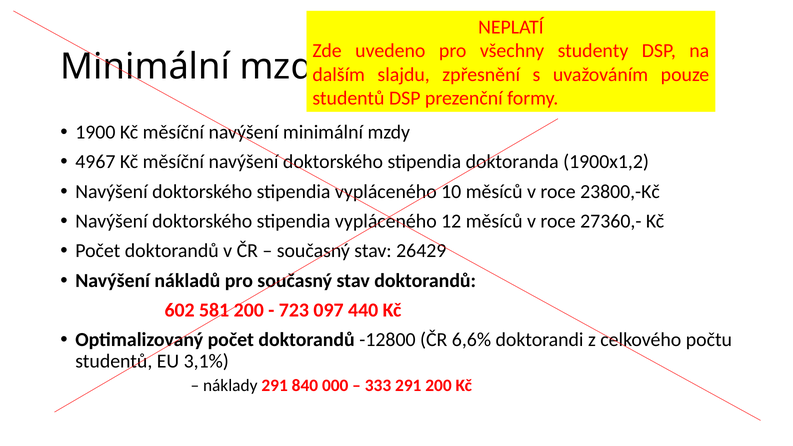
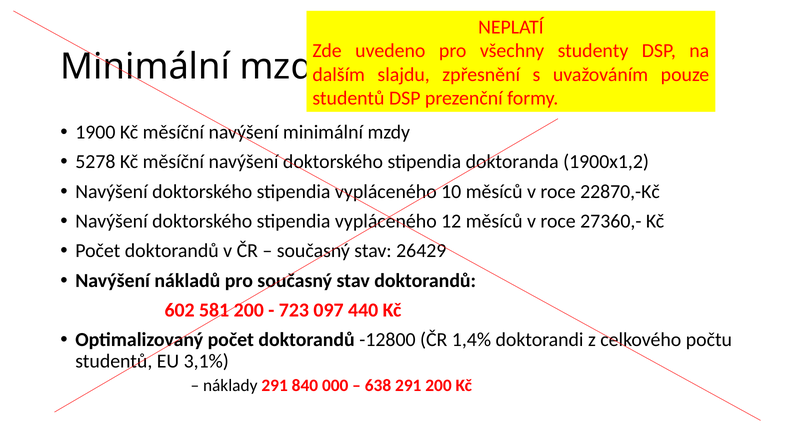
4967: 4967 -> 5278
23800,-Kč: 23800,-Kč -> 22870,-Kč
6,6%: 6,6% -> 1,4%
333: 333 -> 638
